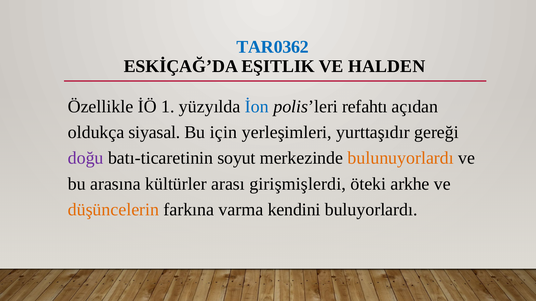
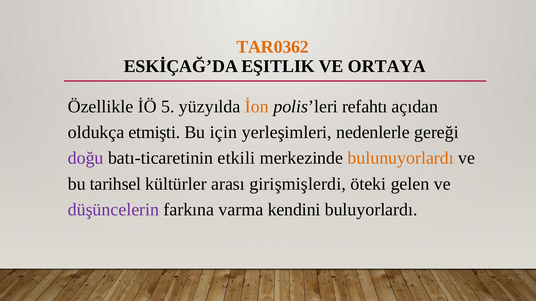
TAR0362 colour: blue -> orange
HALDEN: HALDEN -> ORTAYA
1: 1 -> 5
İon colour: blue -> orange
siyasal: siyasal -> etmişti
yurttaşıdır: yurttaşıdır -> nedenlerle
soyut: soyut -> etkili
arasına: arasına -> tarihsel
arkhe: arkhe -> gelen
düşüncelerin colour: orange -> purple
